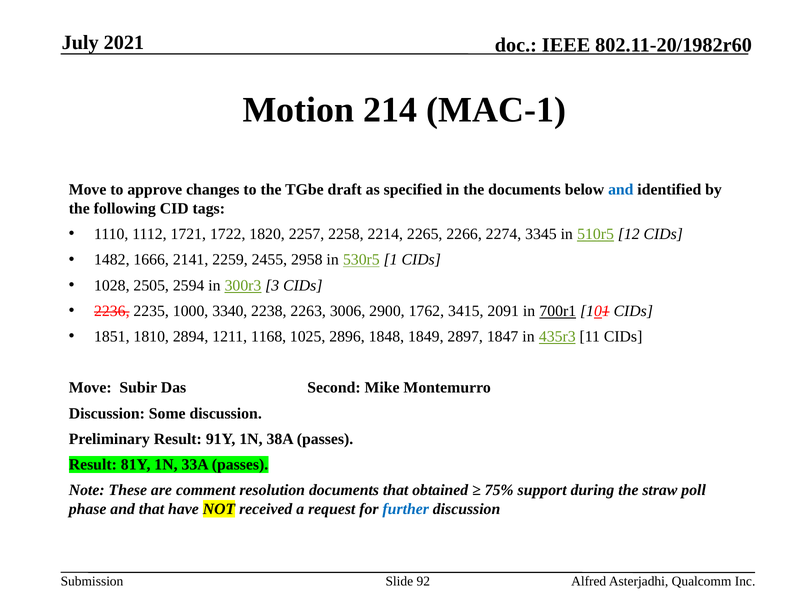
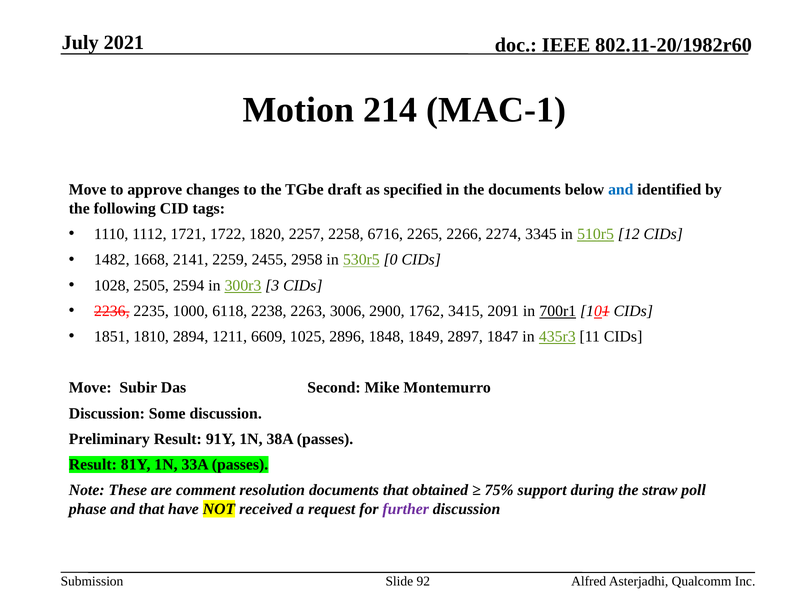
2214: 2214 -> 6716
1666: 1666 -> 1668
1: 1 -> 0
3340: 3340 -> 6118
1168: 1168 -> 6609
further colour: blue -> purple
